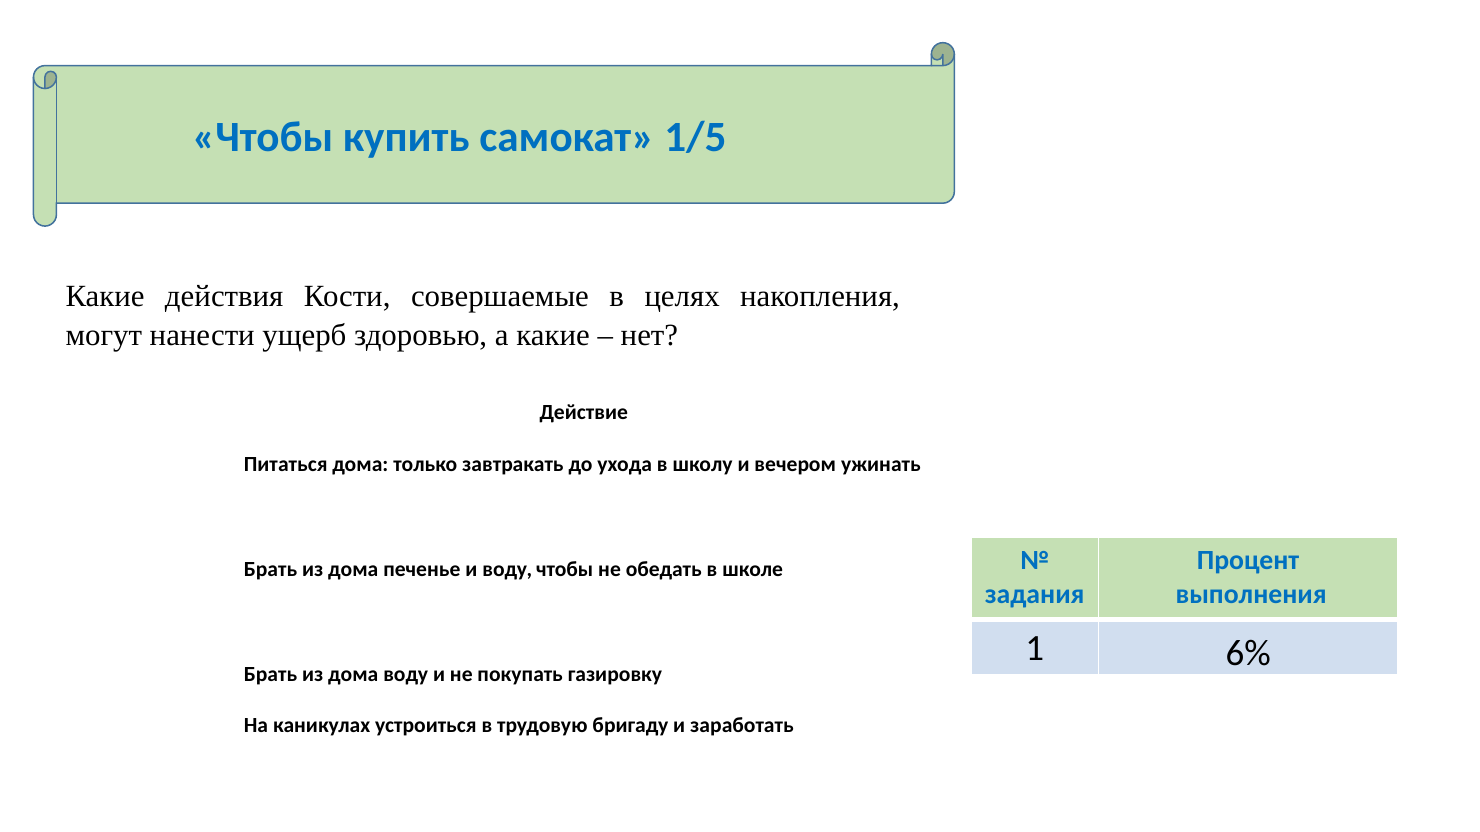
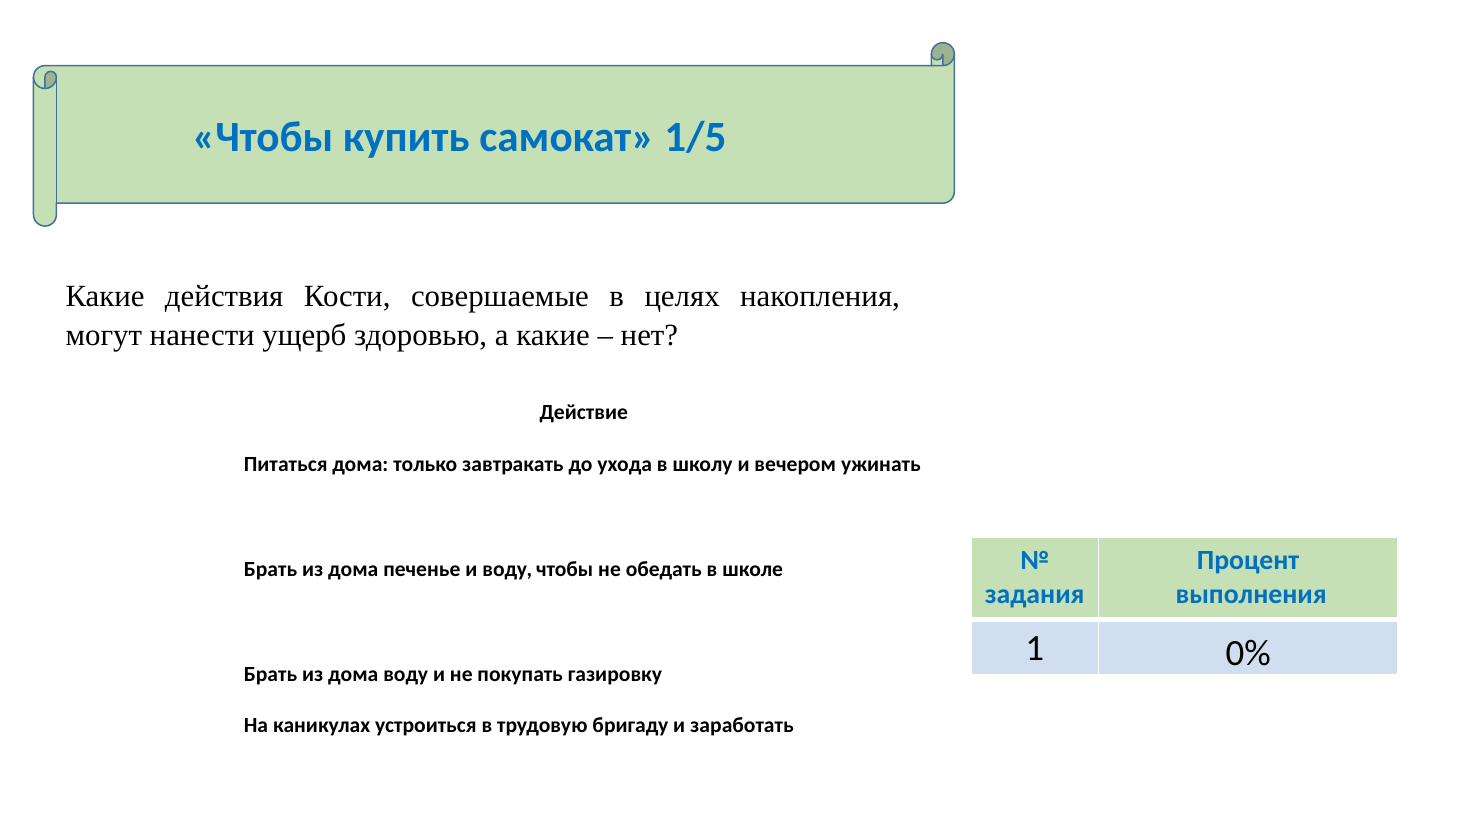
6%: 6% -> 0%
